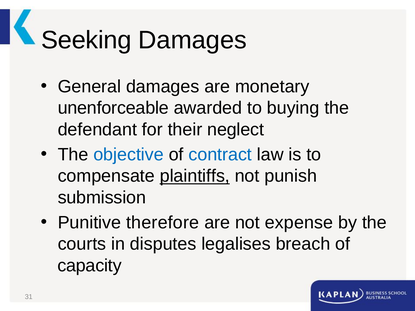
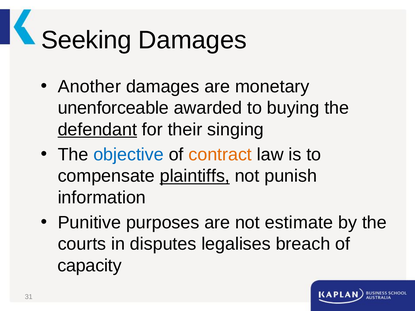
General: General -> Another
defendant underline: none -> present
neglect: neglect -> singing
contract colour: blue -> orange
submission: submission -> information
therefore: therefore -> purposes
expense: expense -> estimate
